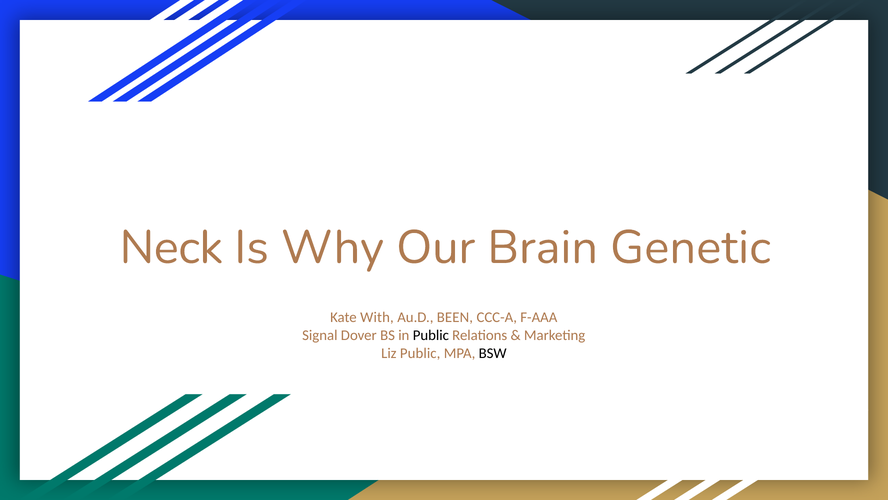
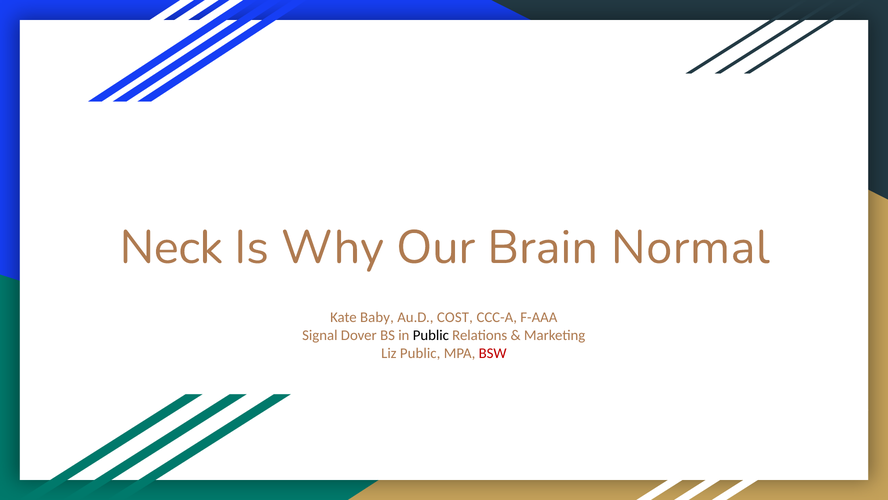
Genetic: Genetic -> Normal
With: With -> Baby
BEEN: BEEN -> COST
BSW colour: black -> red
